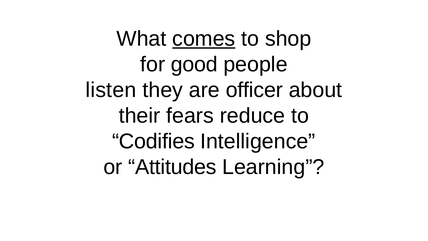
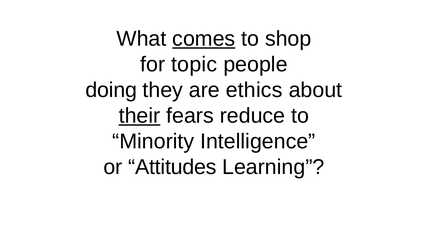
good: good -> topic
listen: listen -> doing
officer: officer -> ethics
their underline: none -> present
Codifies: Codifies -> Minority
